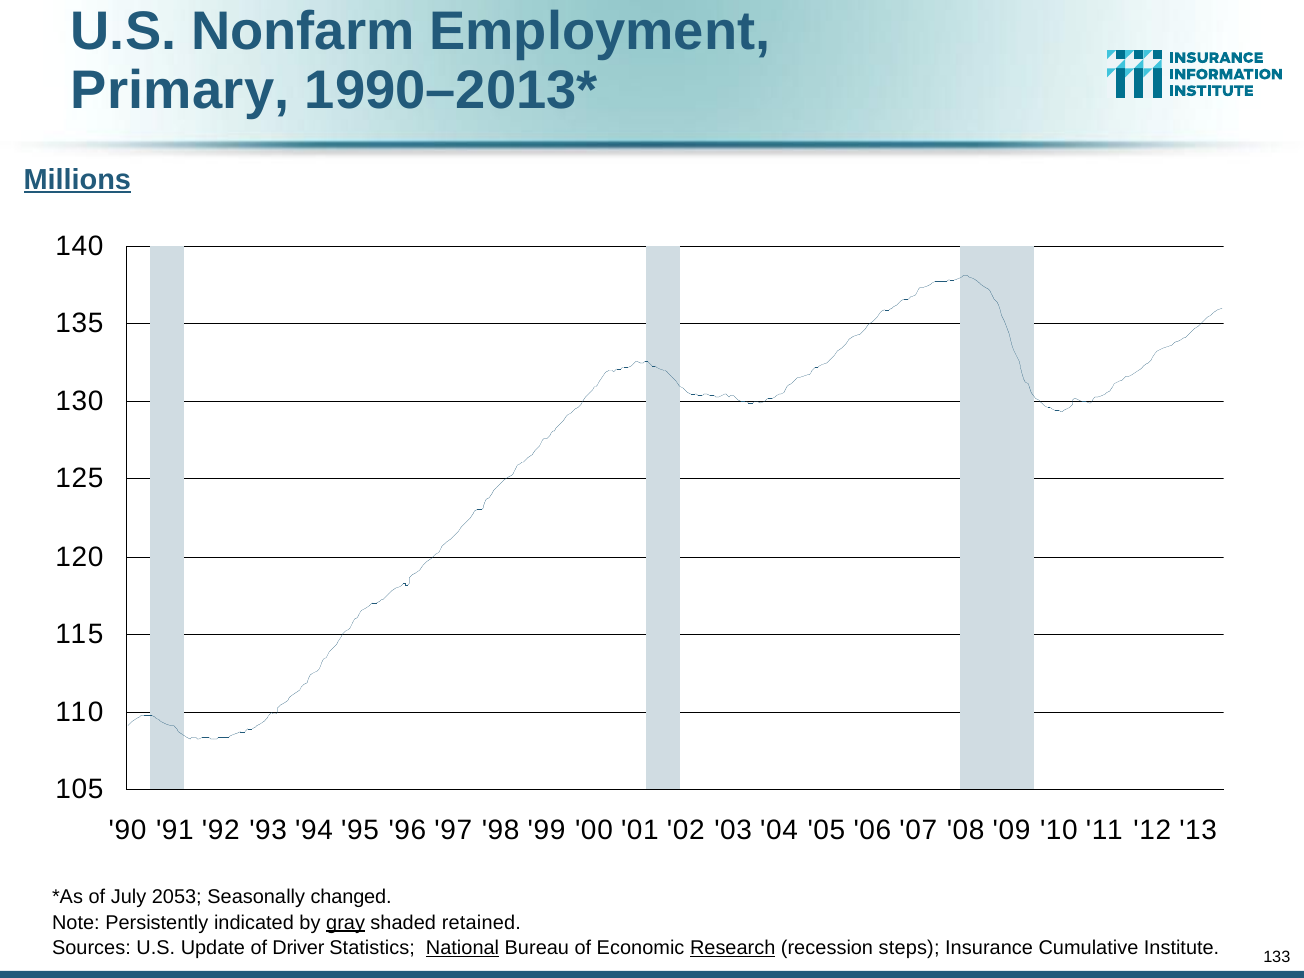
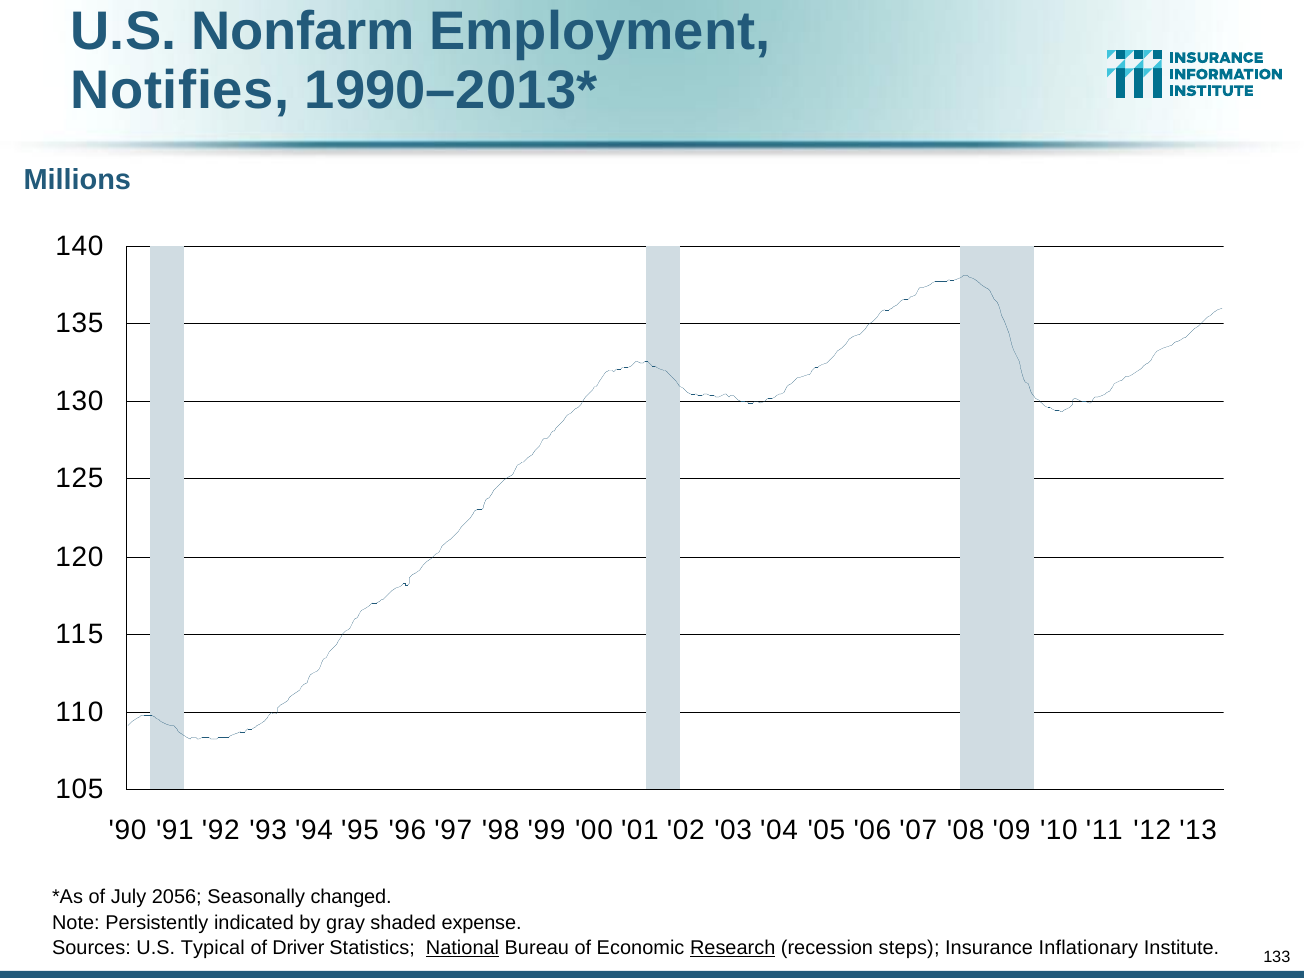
Primary: Primary -> Notifies
Millions underline: present -> none
2053: 2053 -> 2056
gray underline: present -> none
retained: retained -> expense
Update: Update -> Typical
Cumulative: Cumulative -> Inflationary
